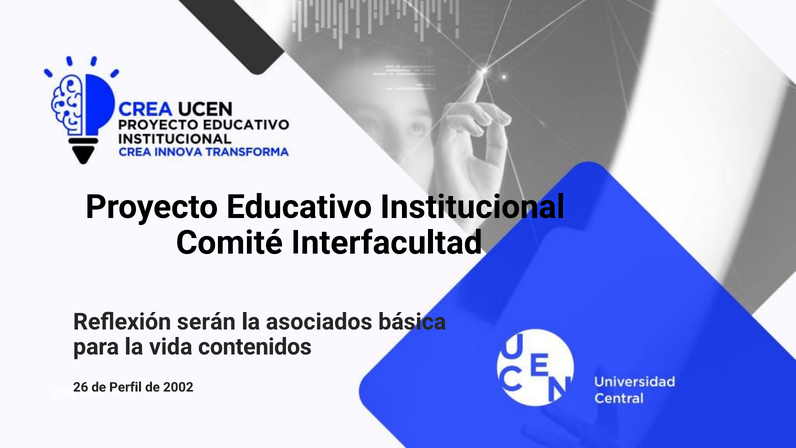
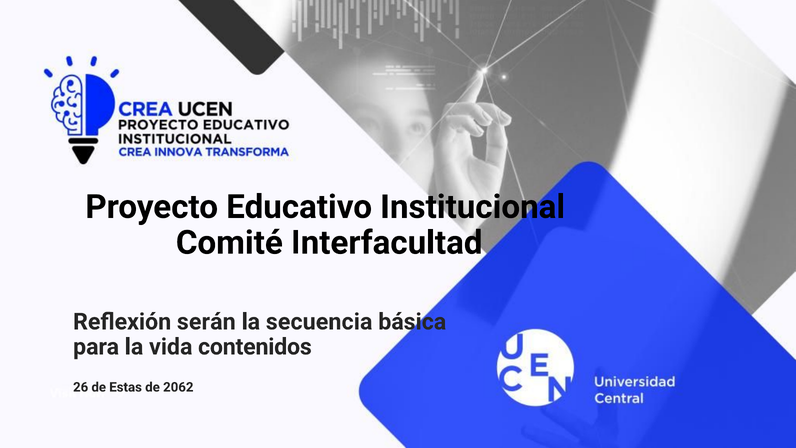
asociados: asociados -> secuencia
Perfil: Perfil -> Estas
2002: 2002 -> 2062
